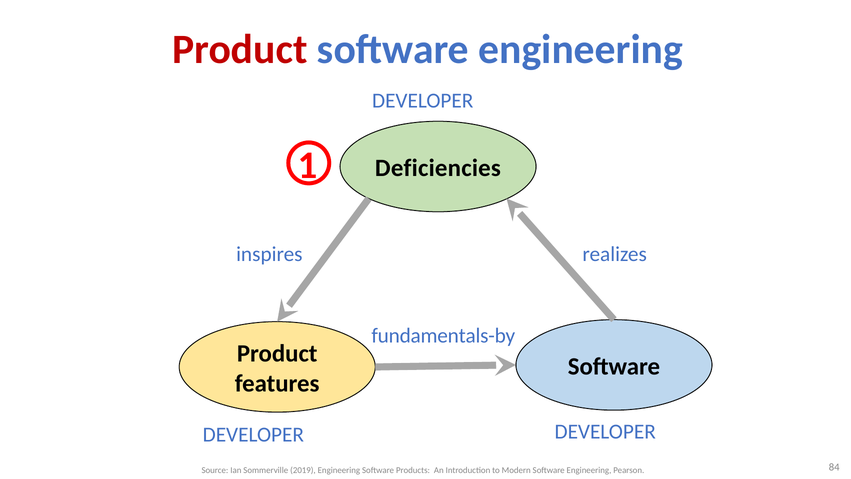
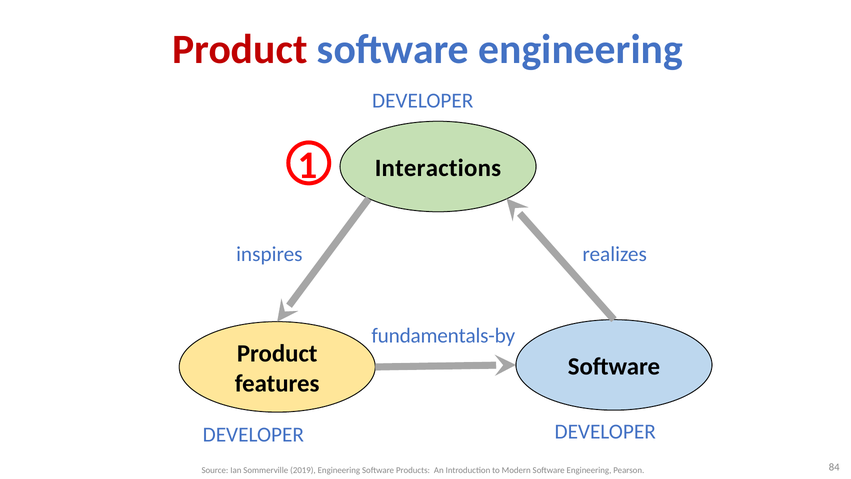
Deficiencies: Deficiencies -> Interactions
